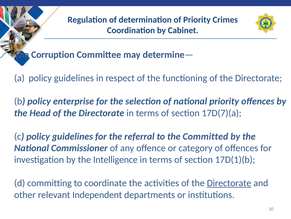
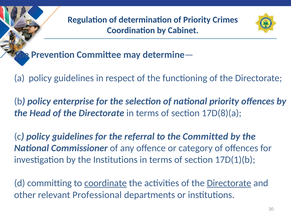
Corruption: Corruption -> Prevention
17D(7)(a: 17D(7)(a -> 17D(8)(a
the Intelligence: Intelligence -> Institutions
coordinate underline: none -> present
Independent: Independent -> Professional
